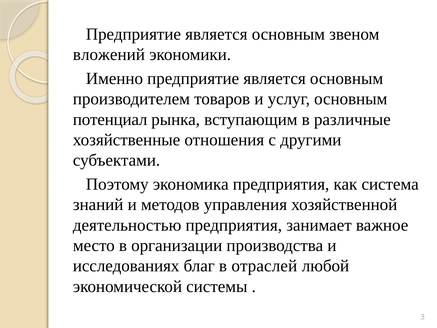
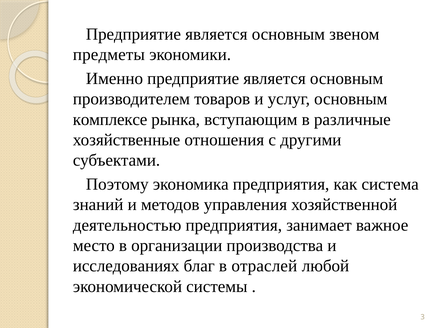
вложений: вложений -> предметы
потенциал: потенциал -> комплексе
